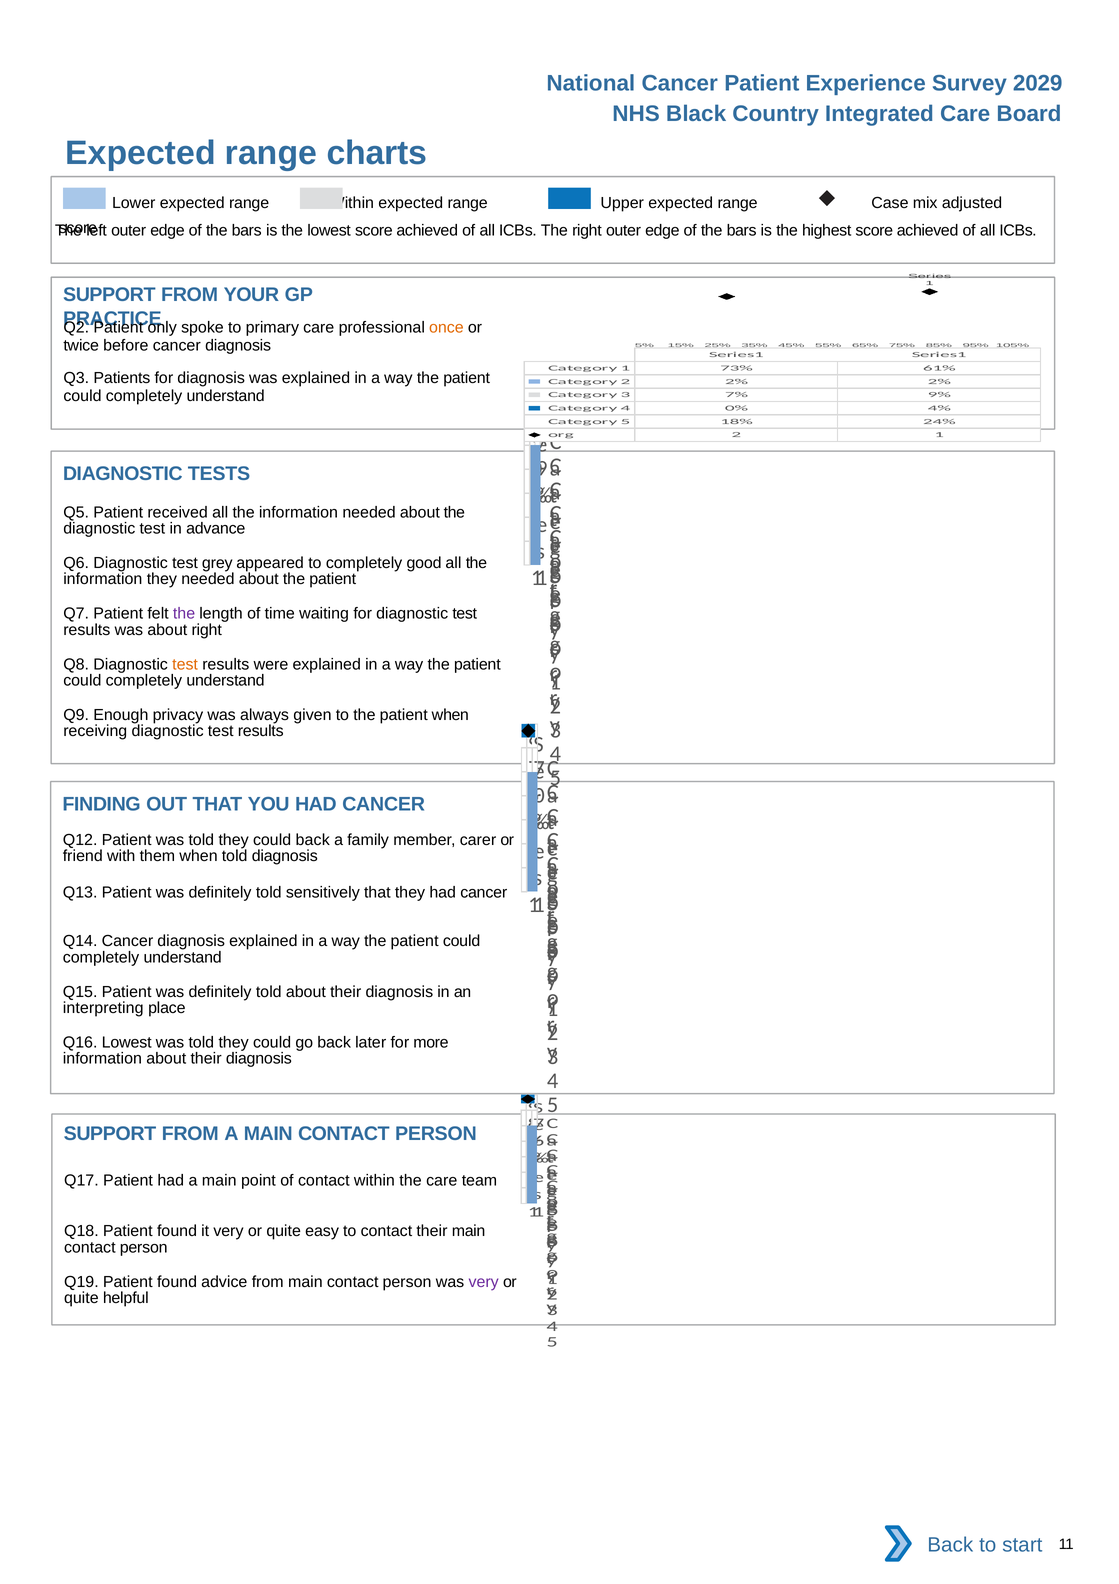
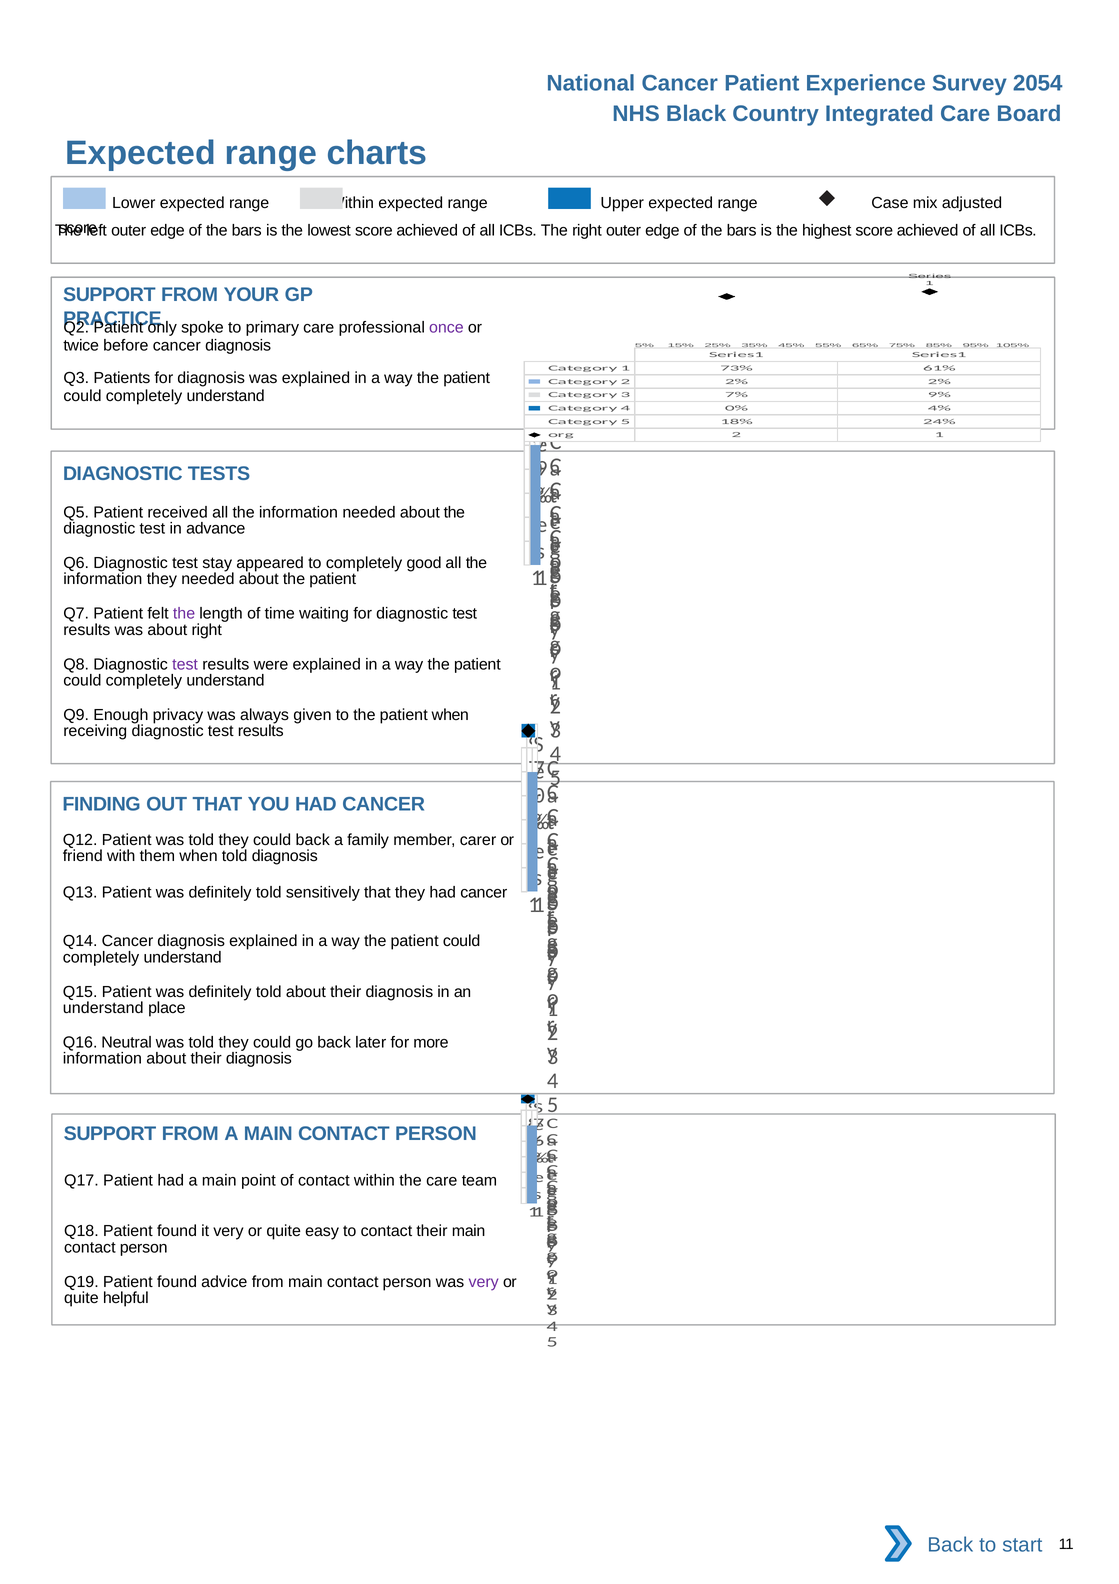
2029: 2029 -> 2054
once colour: orange -> purple
grey: grey -> stay
test at (185, 664) colour: orange -> purple
interpreting at (103, 1008): interpreting -> understand
Q16 Lowest: Lowest -> Neutral
